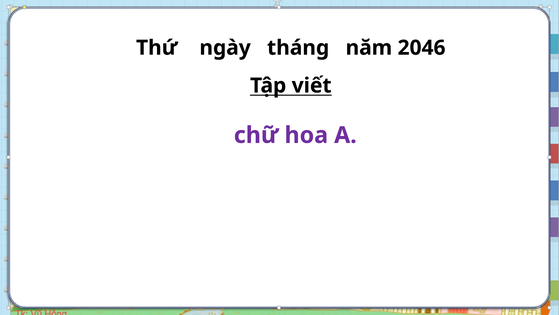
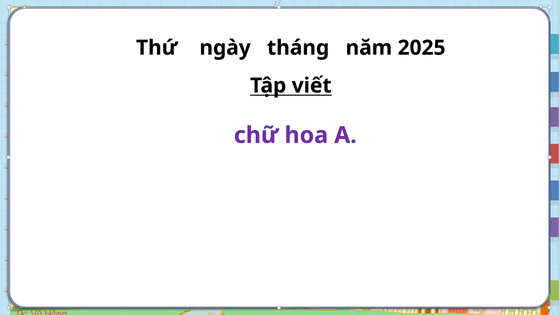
2046: 2046 -> 2025
